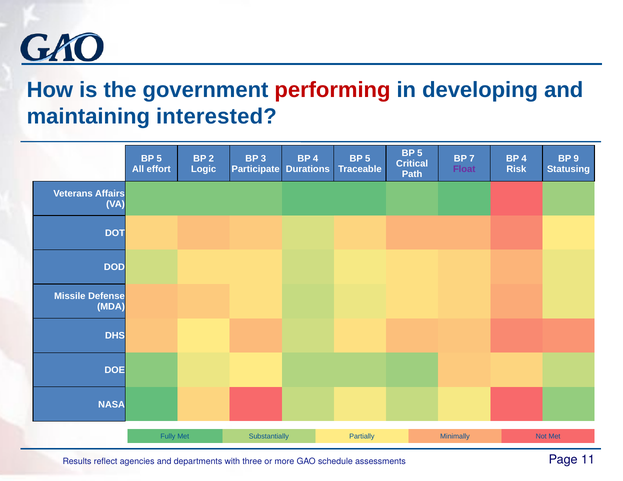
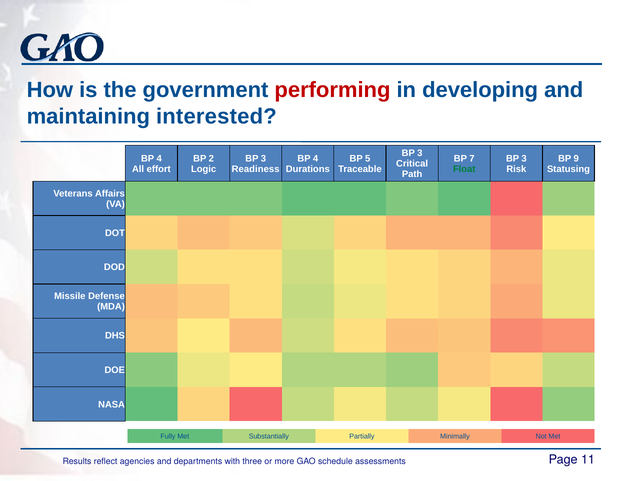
5 at (420, 153): 5 -> 3
5 at (159, 159): 5 -> 4
4 at (524, 159): 4 -> 3
Participate: Participate -> Readiness
Float colour: purple -> green
